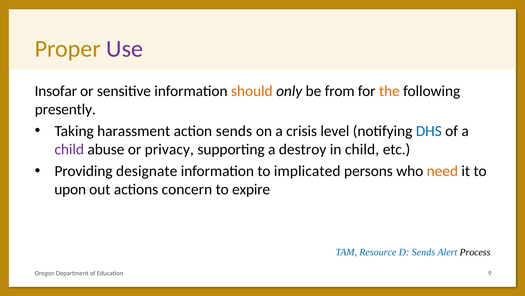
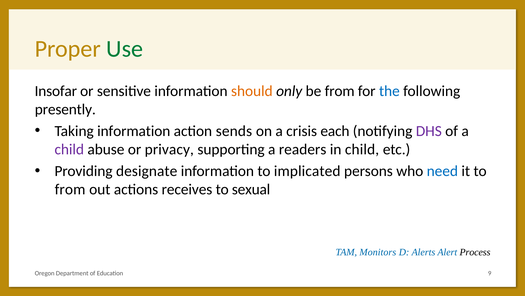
Use colour: purple -> green
the colour: orange -> blue
Taking harassment: harassment -> information
level: level -> each
DHS colour: blue -> purple
destroy: destroy -> readers
need colour: orange -> blue
upon at (70, 189): upon -> from
concern: concern -> receives
expire: expire -> sexual
Resource: Resource -> Monitors
D Sends: Sends -> Alerts
